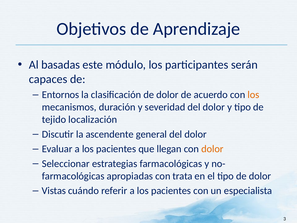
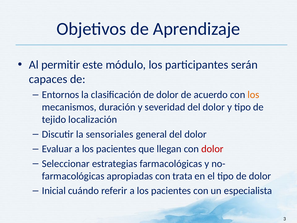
basadas: basadas -> permitir
ascendente: ascendente -> sensoriales
dolor at (212, 149) colour: orange -> red
Vistas: Vistas -> Inicial
